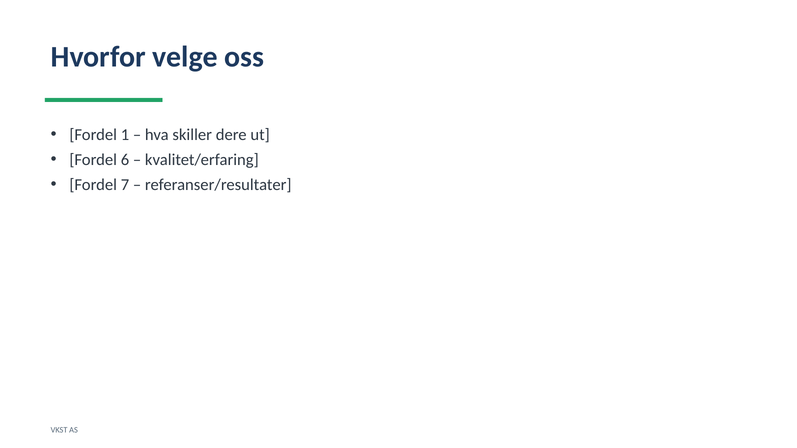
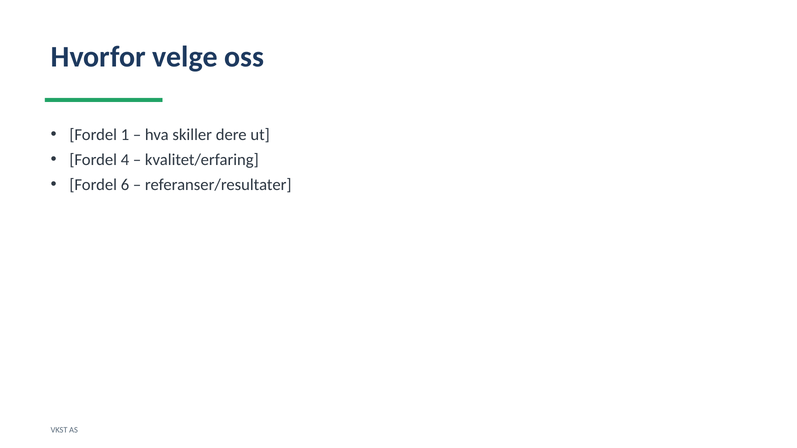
6: 6 -> 4
7: 7 -> 6
